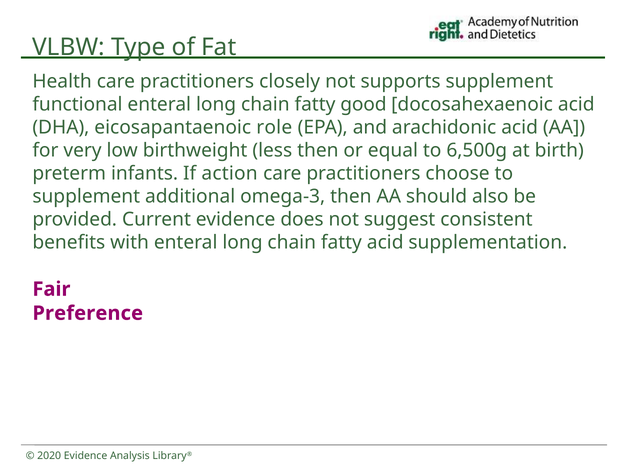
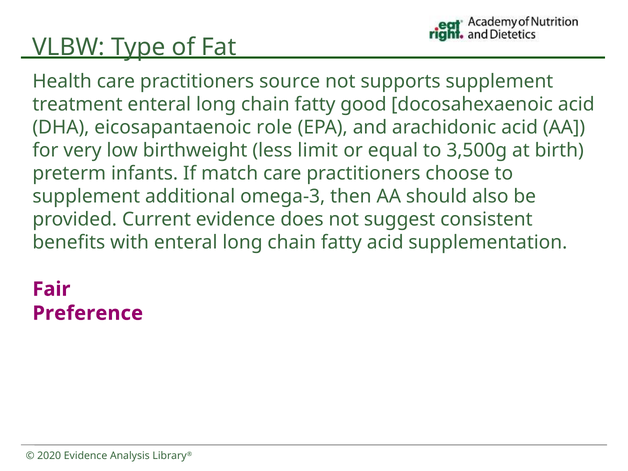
closely: closely -> source
functional: functional -> treatment
less then: then -> limit
6,500g: 6,500g -> 3,500g
action: action -> match
